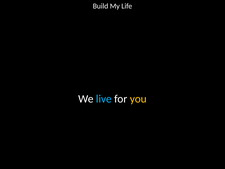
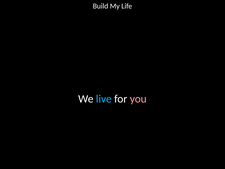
you colour: yellow -> pink
